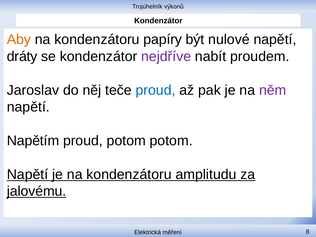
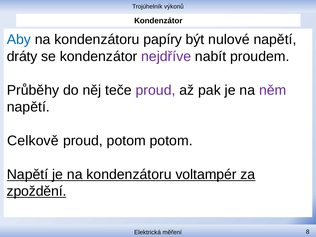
Aby colour: orange -> blue
Jaroslav: Jaroslav -> Průběhy
proud at (156, 90) colour: blue -> purple
Napětím: Napětím -> Celkově
amplitudu: amplitudu -> voltampér
jalovému: jalovému -> zpoždění
